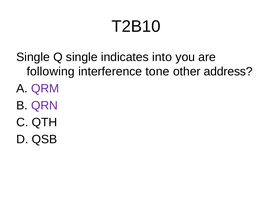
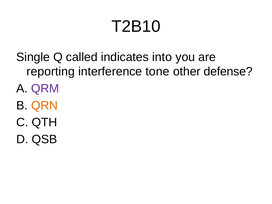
Q single: single -> called
following: following -> reporting
address: address -> defense
QRN colour: purple -> orange
